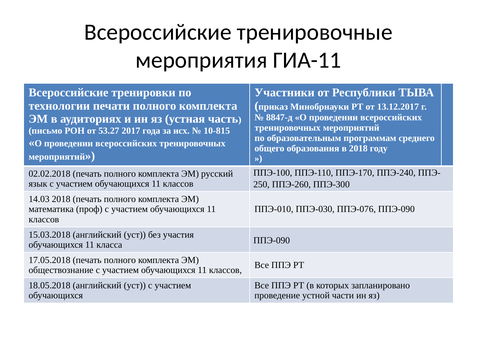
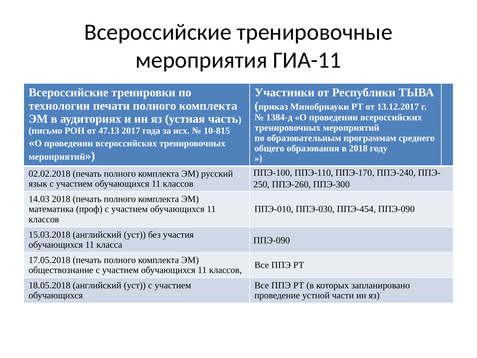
8847-д: 8847-д -> 1384-д
53.27: 53.27 -> 47.13
ППЭ-076: ППЭ-076 -> ППЭ-454
